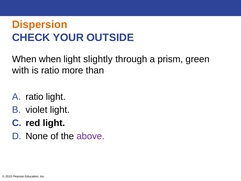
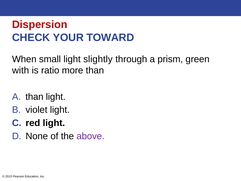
Dispersion colour: orange -> red
OUTSIDE: OUTSIDE -> TOWARD
When when: when -> small
A ratio: ratio -> than
